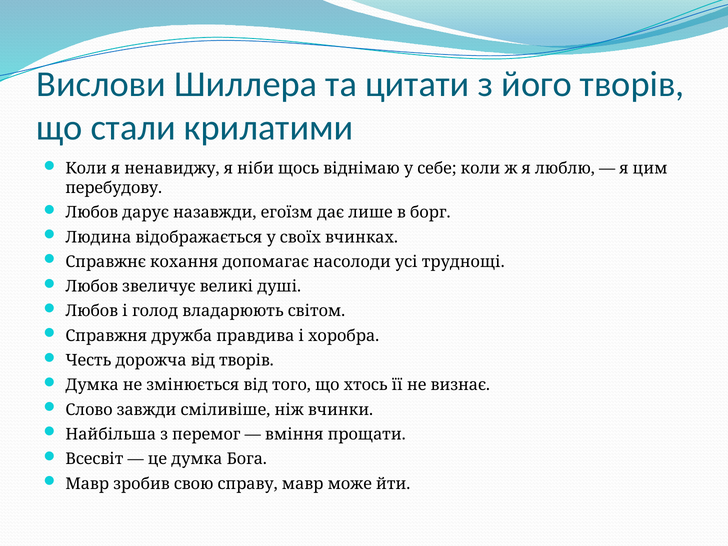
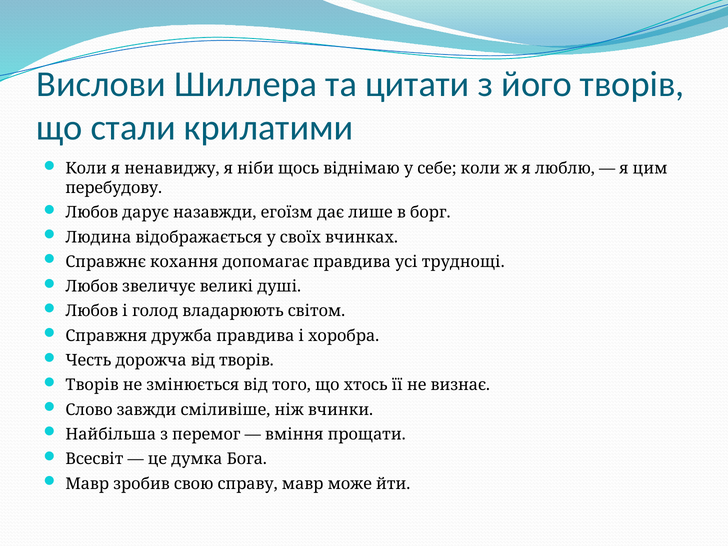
допомагає насолоди: насолоди -> правдива
Думка at (92, 385): Думка -> Творів
